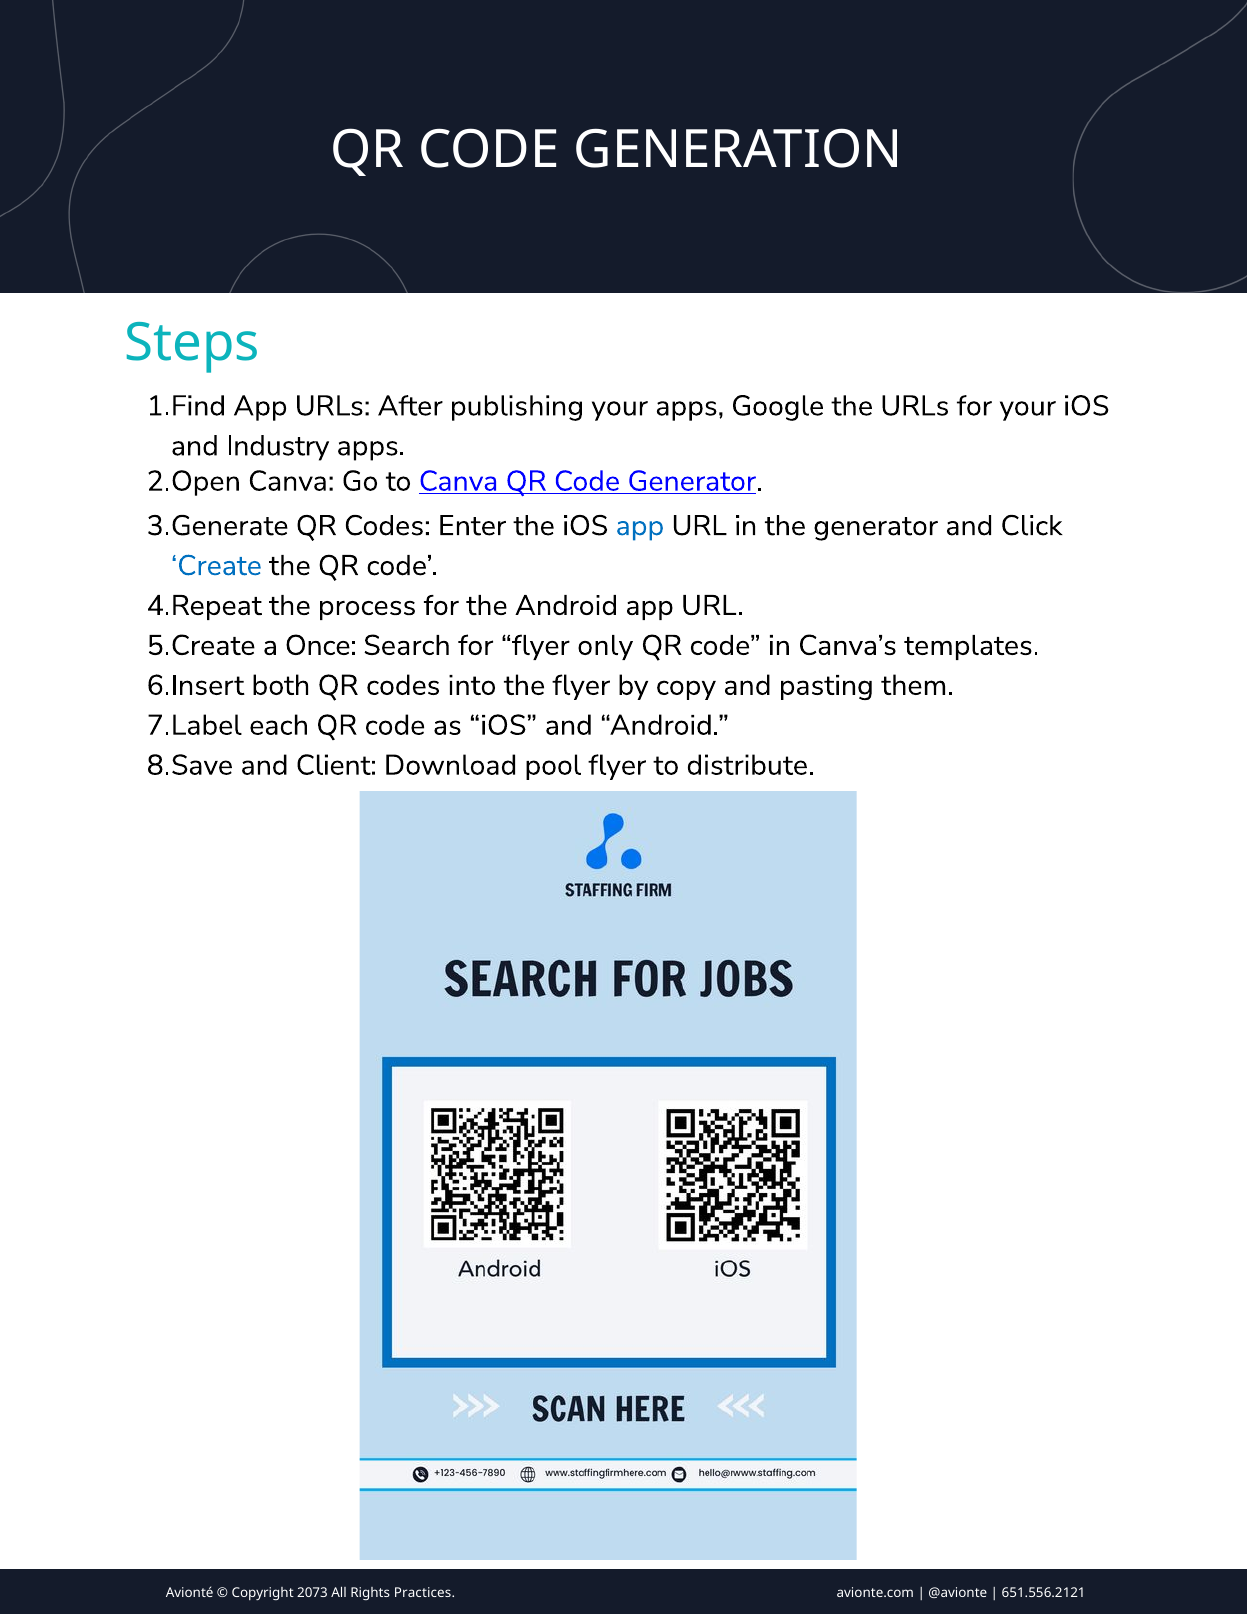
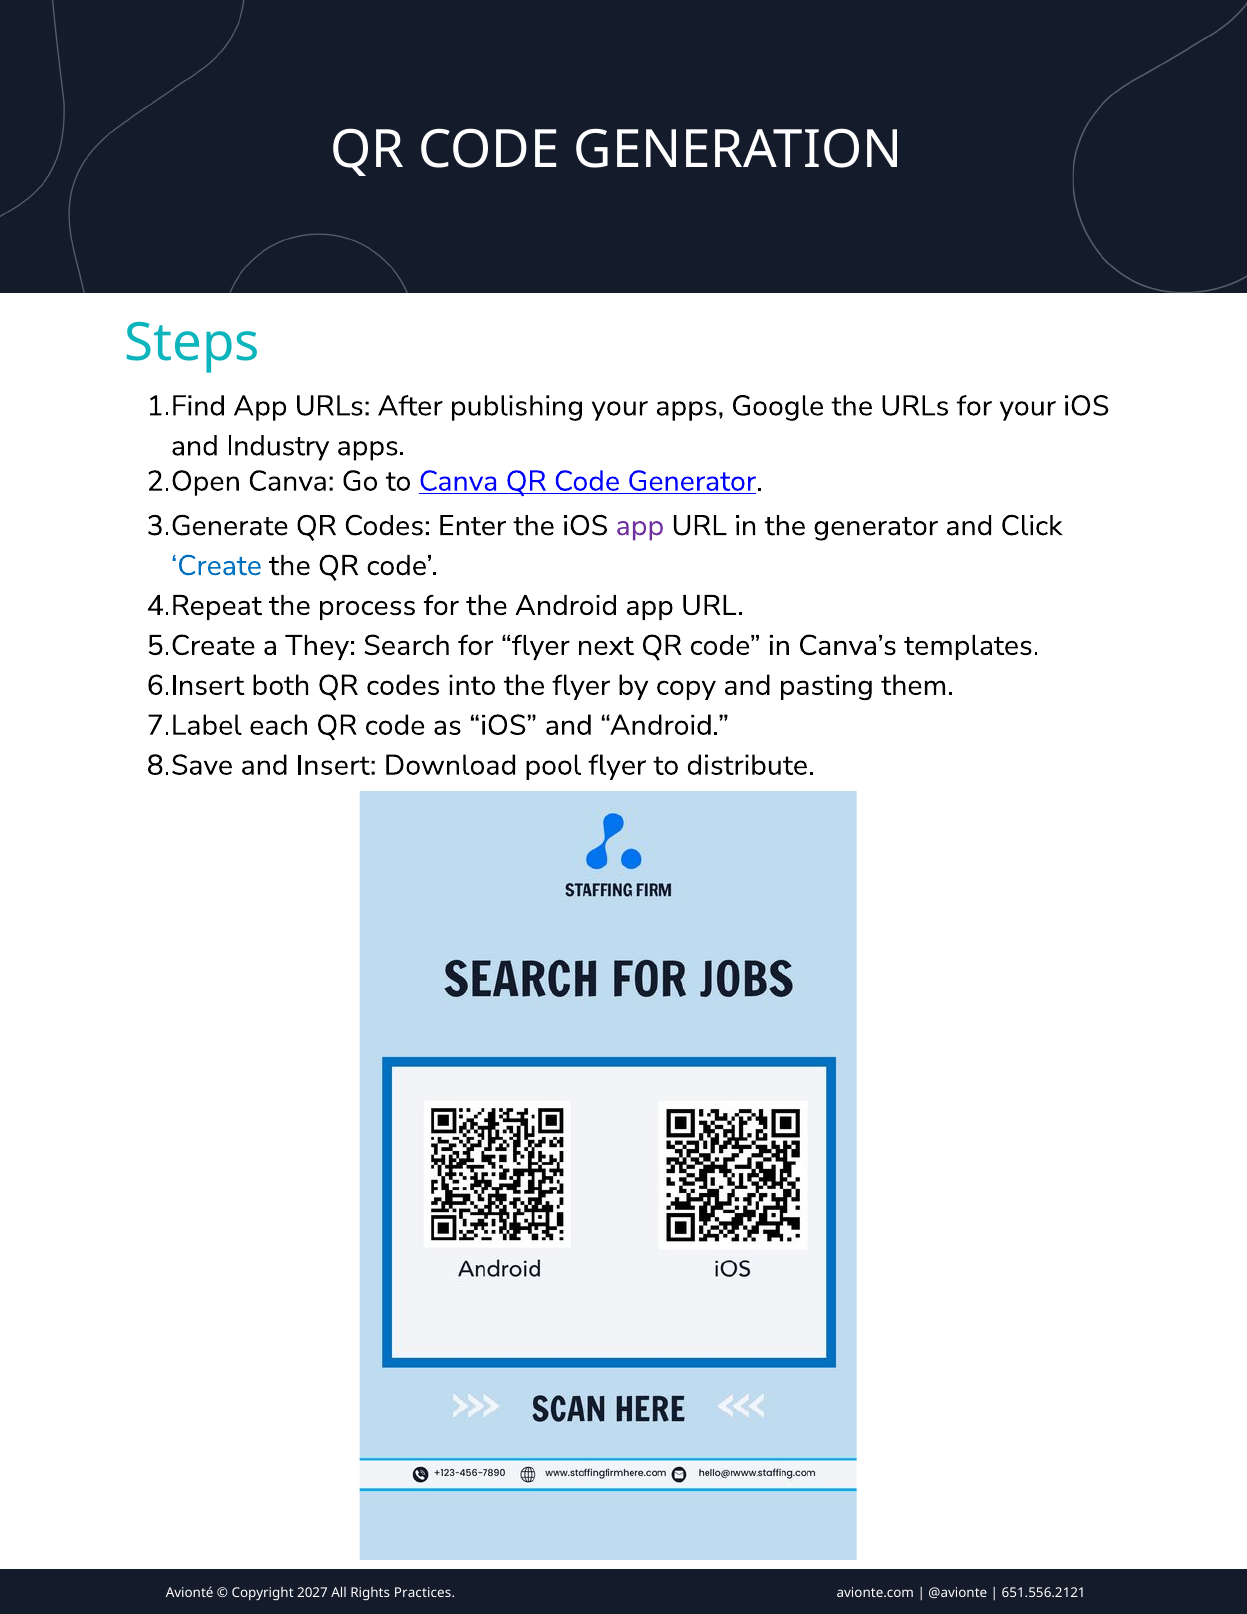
app at (640, 526) colour: blue -> purple
Once: Once -> They
only: only -> next
Client: Client -> Insert
2073: 2073 -> 2027
